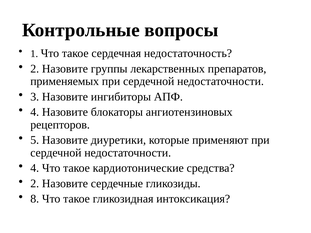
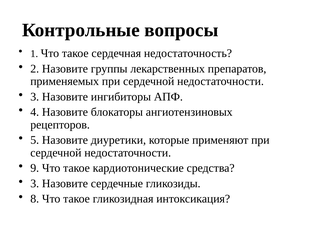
4 at (35, 168): 4 -> 9
2 at (35, 184): 2 -> 3
